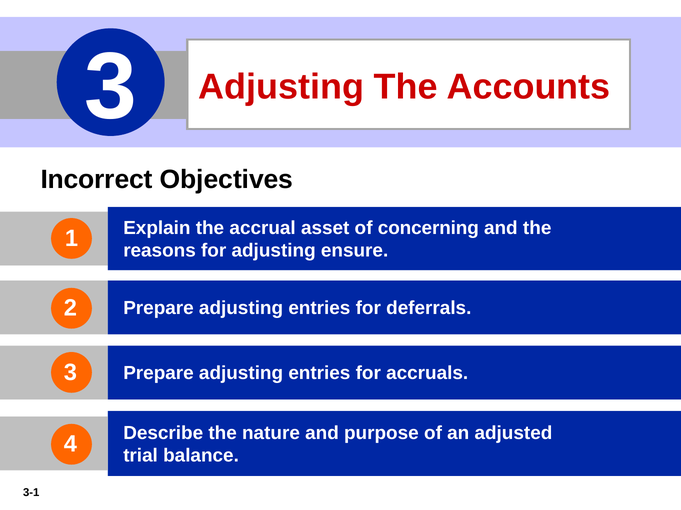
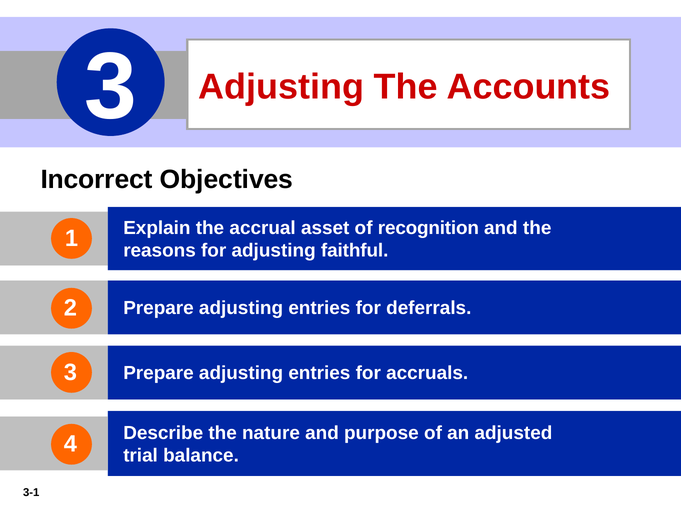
concerning: concerning -> recognition
ensure: ensure -> faithful
